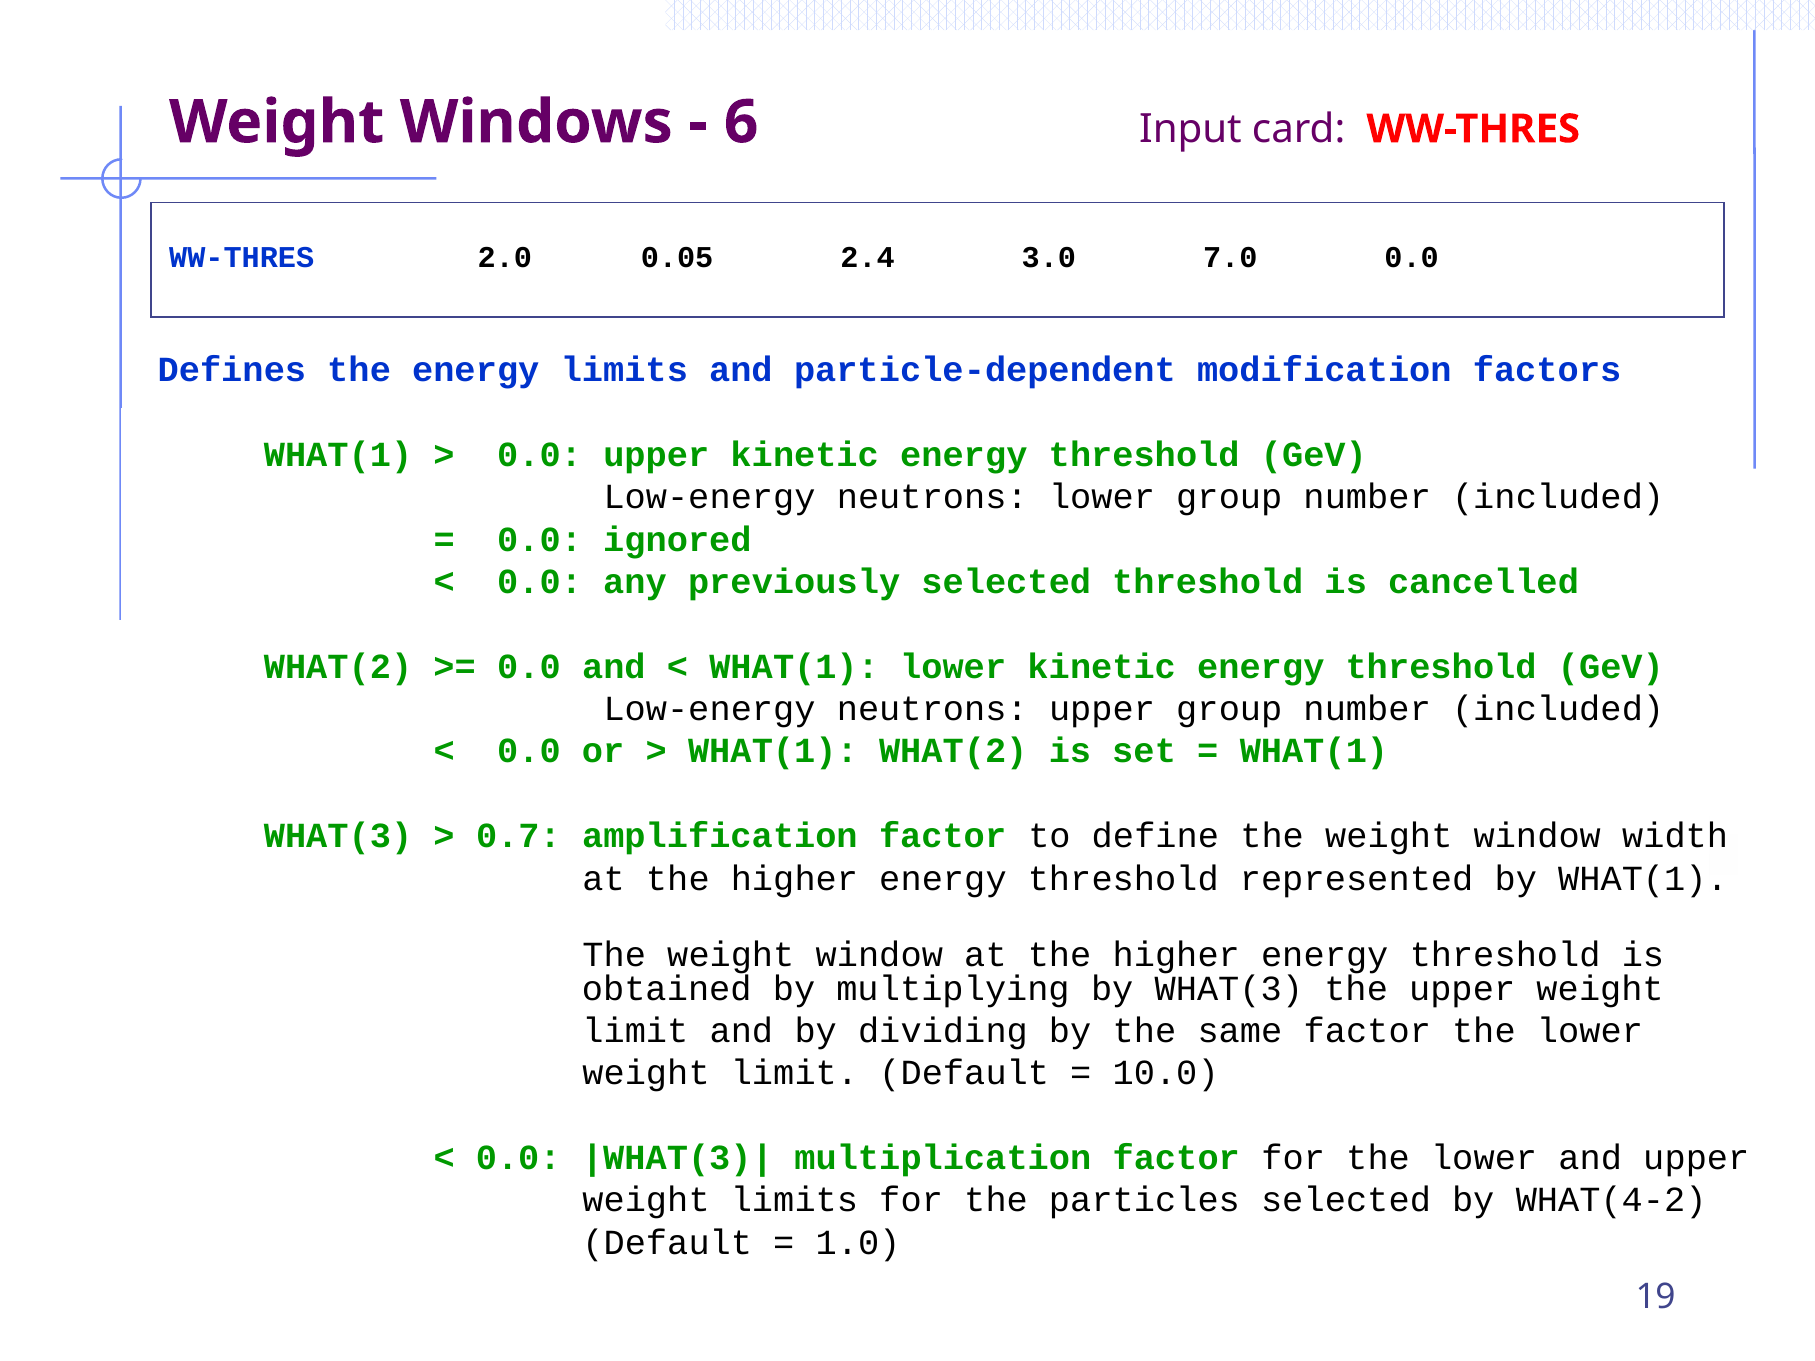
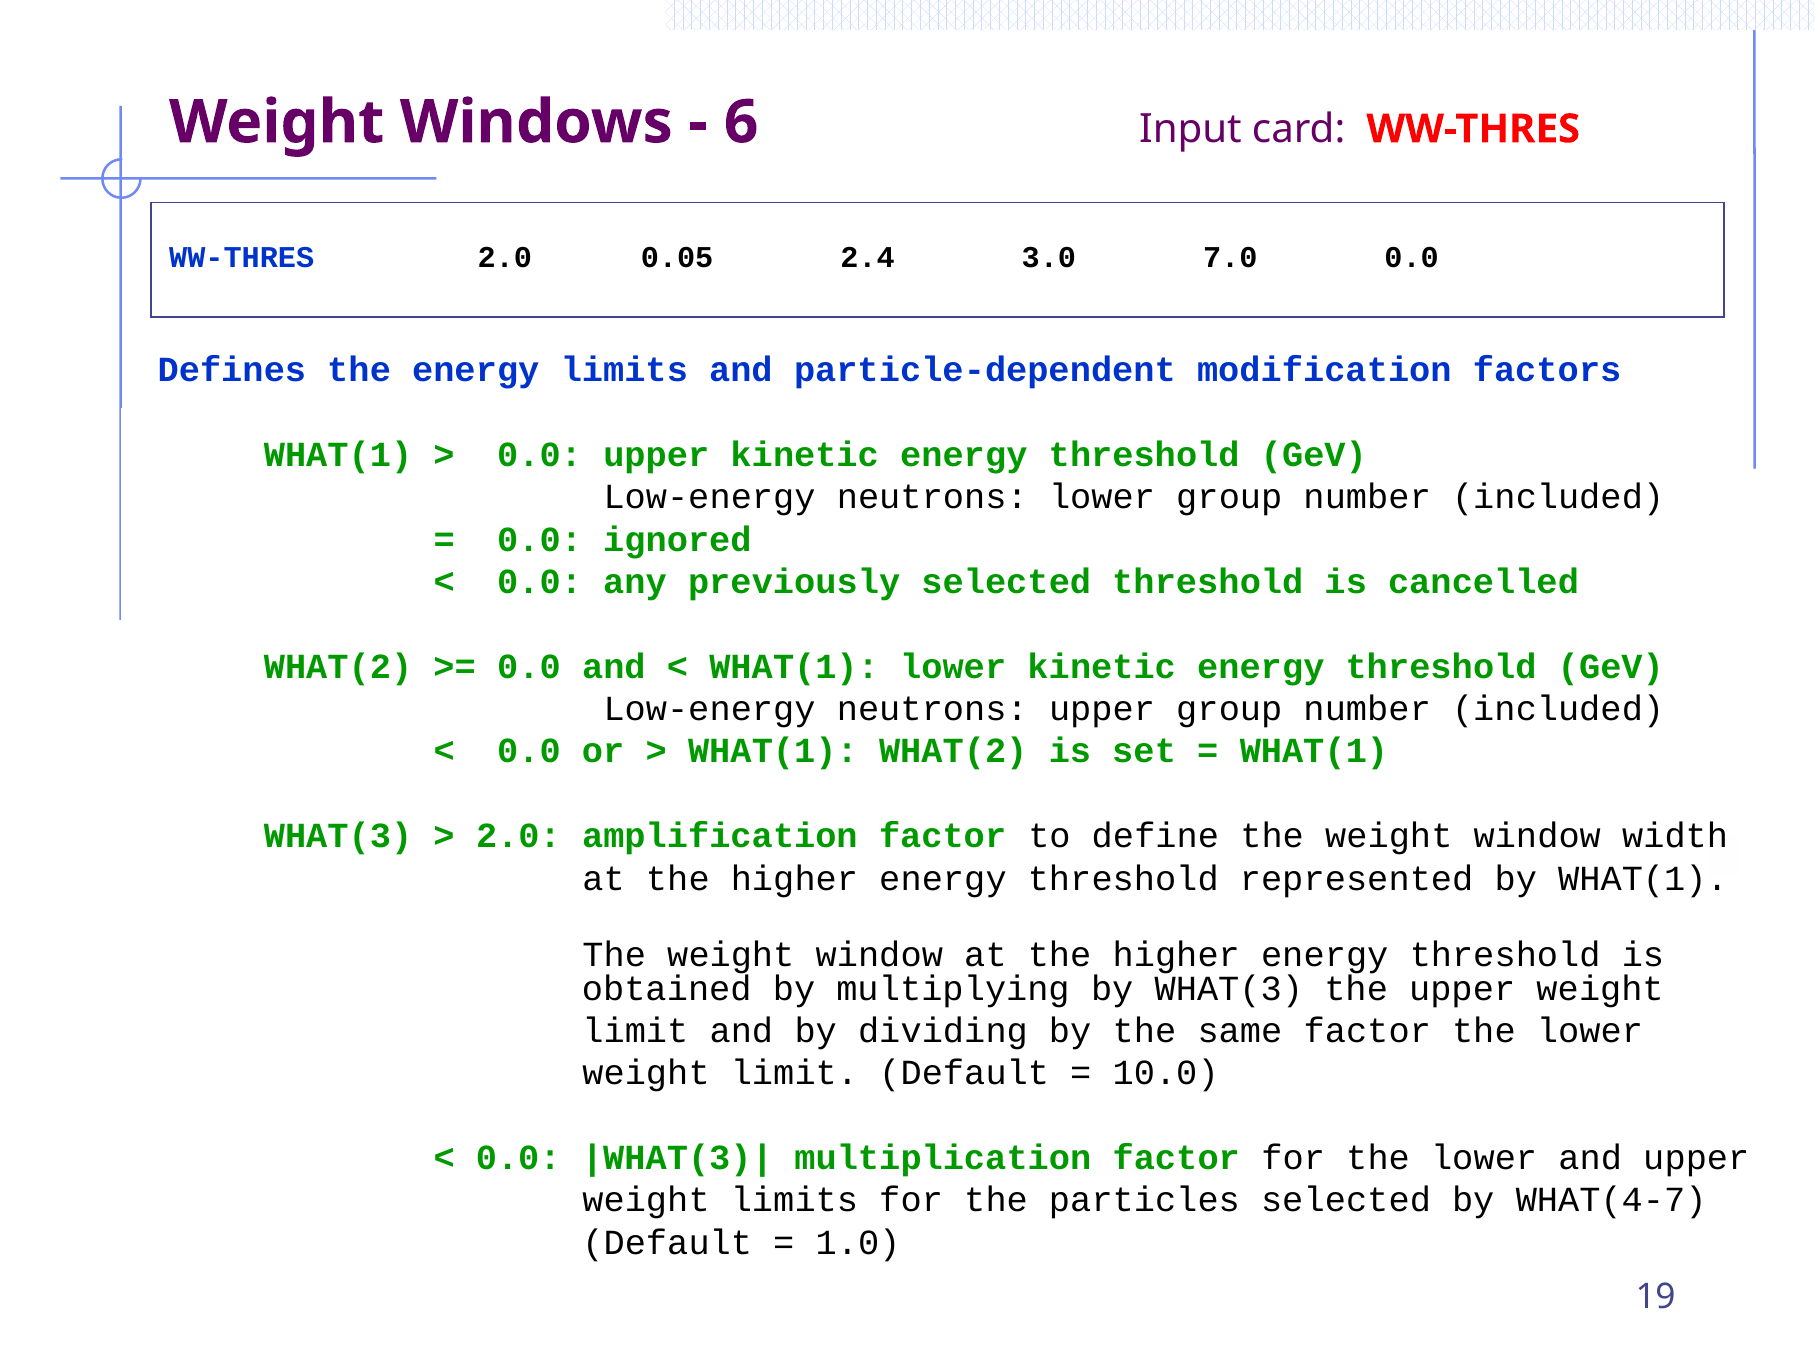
0.7 at (518, 836): 0.7 -> 2.0
WHAT(4-2: WHAT(4-2 -> WHAT(4-7
